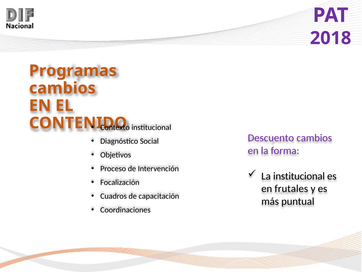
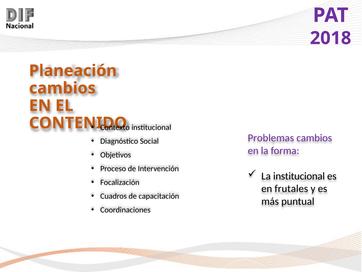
Programas: Programas -> Planeación
Descuento: Descuento -> Problemas
